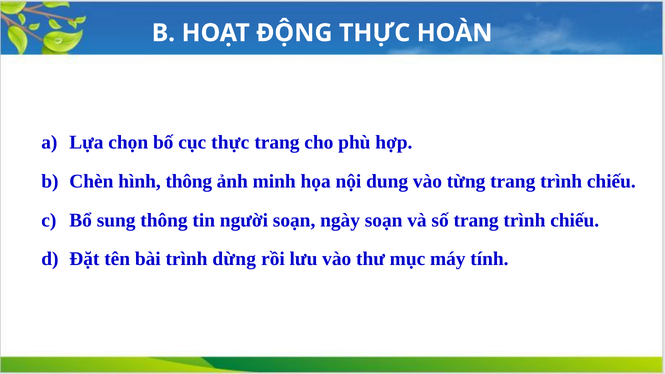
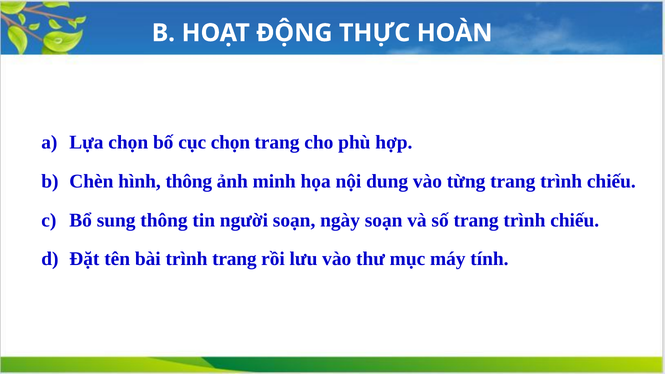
cục thực: thực -> chọn
trình dừng: dừng -> trang
